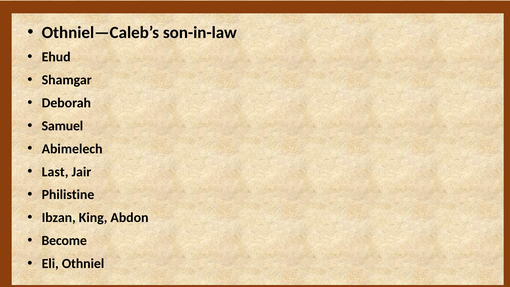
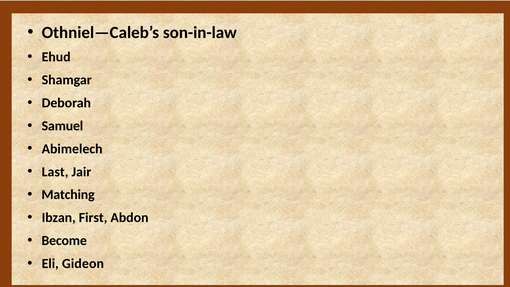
Philistine: Philistine -> Matching
King: King -> First
Othniel: Othniel -> Gideon
